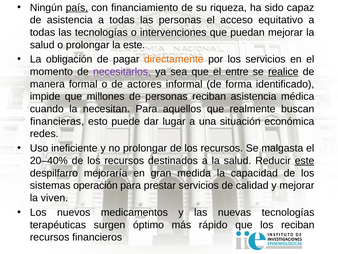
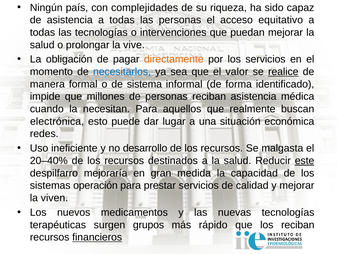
país underline: present -> none
financiamiento: financiamiento -> complejidades
la este: este -> vive
necesitarlos colour: purple -> blue
entre: entre -> valor
actores: actores -> sistema
financieras: financieras -> electrónica
no prolongar: prolongar -> desarrollo
óptimo: óptimo -> grupos
financieros underline: none -> present
